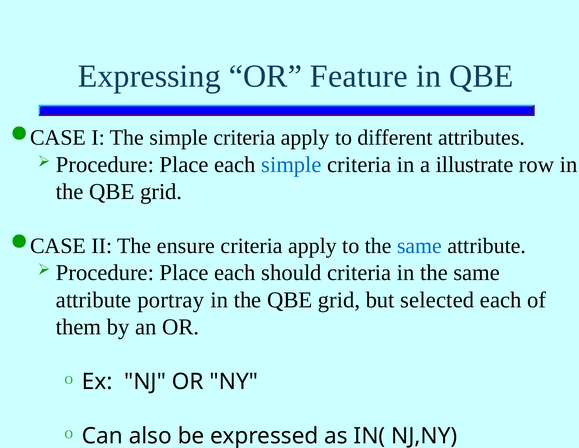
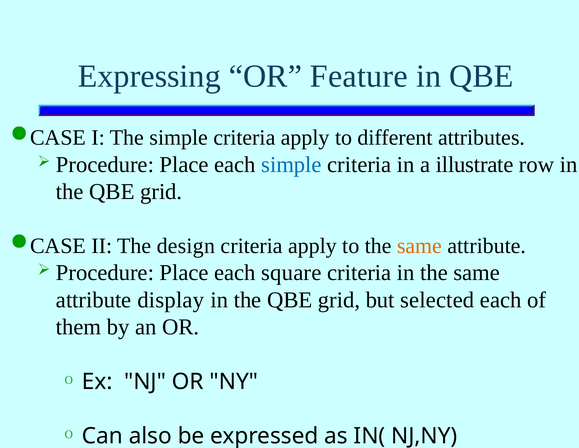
ensure: ensure -> design
same at (420, 245) colour: blue -> orange
should: should -> square
portray: portray -> display
